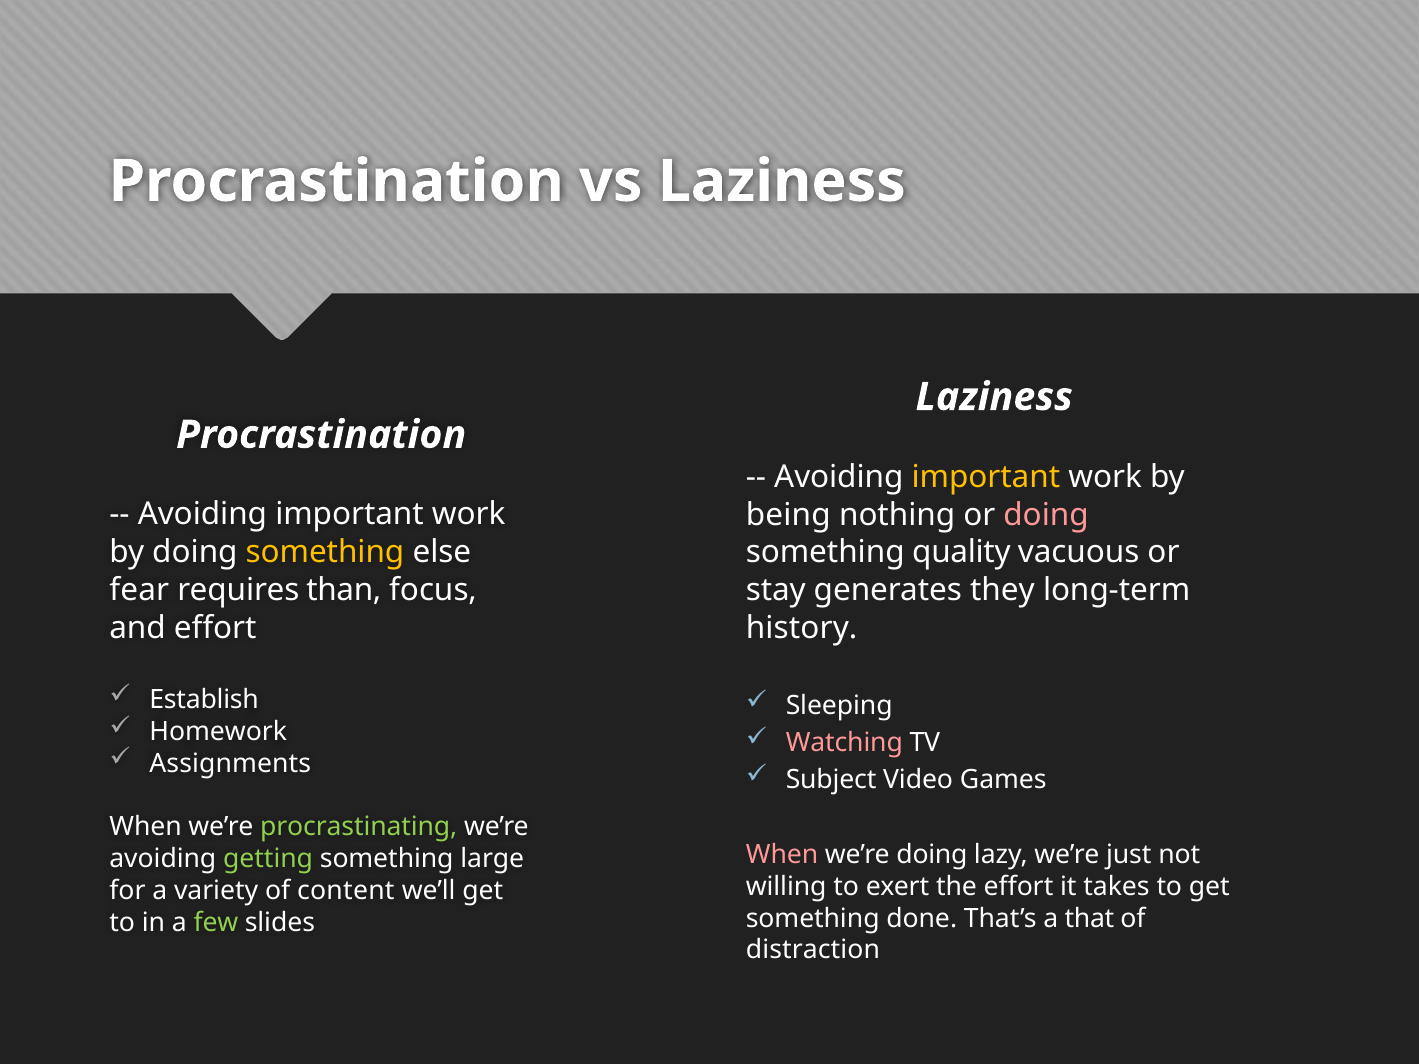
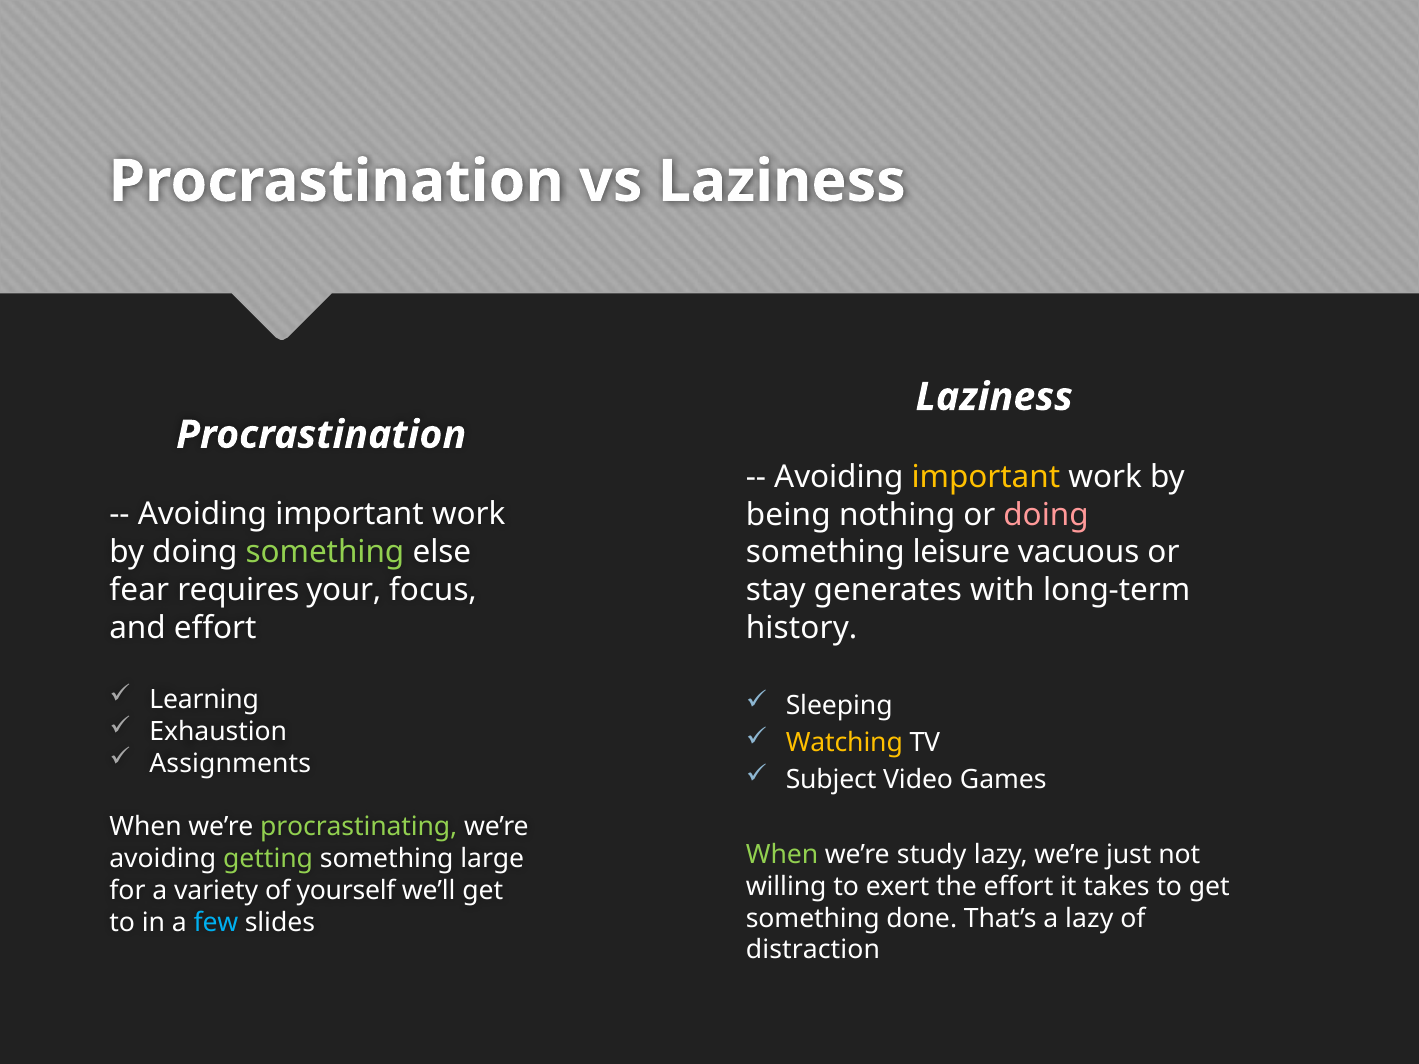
something at (325, 552) colour: yellow -> light green
quality: quality -> leisure
than: than -> your
they: they -> with
Establish: Establish -> Learning
Homework: Homework -> Exhaustion
Watching colour: pink -> yellow
When at (782, 855) colour: pink -> light green
we’re doing: doing -> study
content: content -> yourself
a that: that -> lazy
few colour: light green -> light blue
